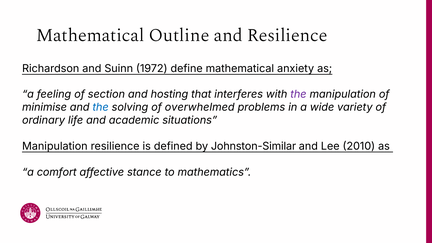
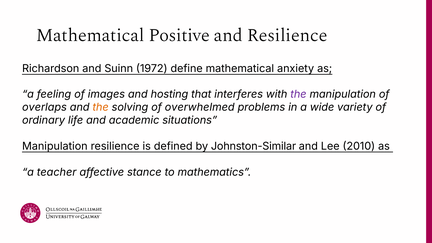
Outline: Outline -> Positive
section: section -> images
minimise: minimise -> overlaps
the at (101, 107) colour: blue -> orange
comfort: comfort -> teacher
